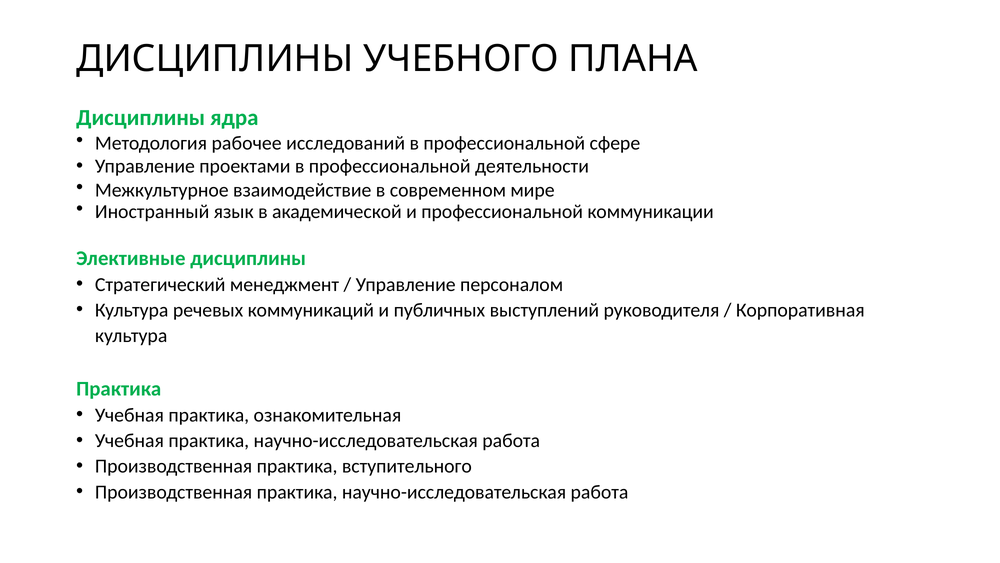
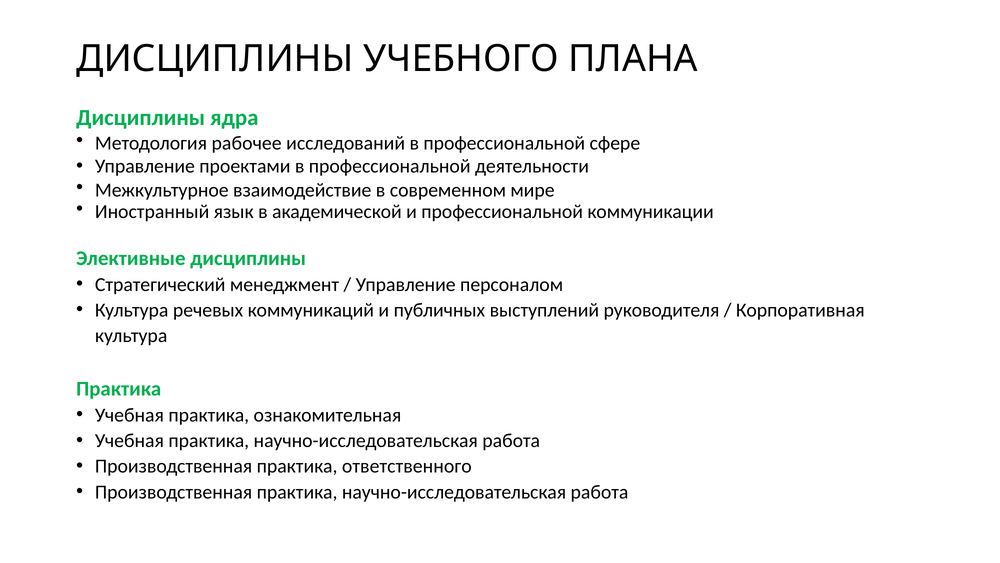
вступительного: вступительного -> ответственного
